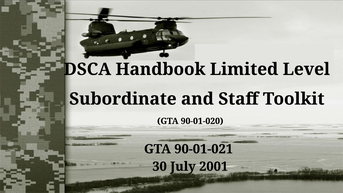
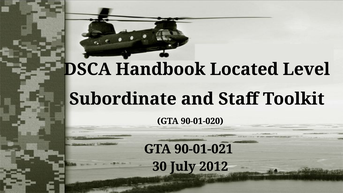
Limited: Limited -> Located
2001: 2001 -> 2012
